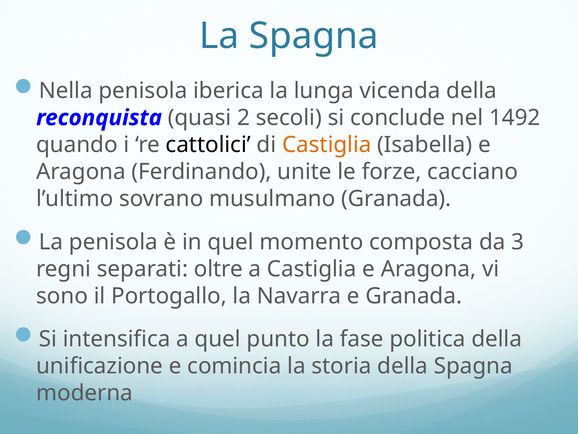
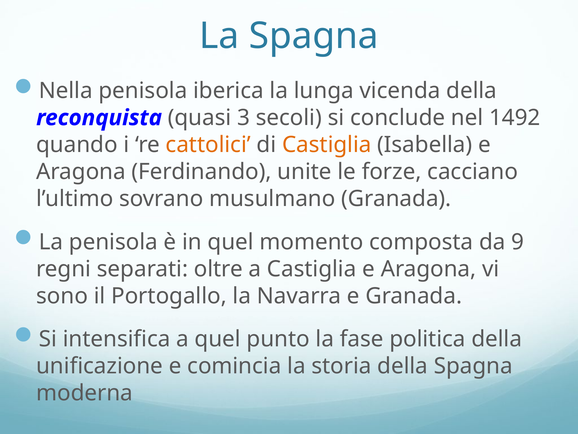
2: 2 -> 3
cattolici colour: black -> orange
3: 3 -> 9
